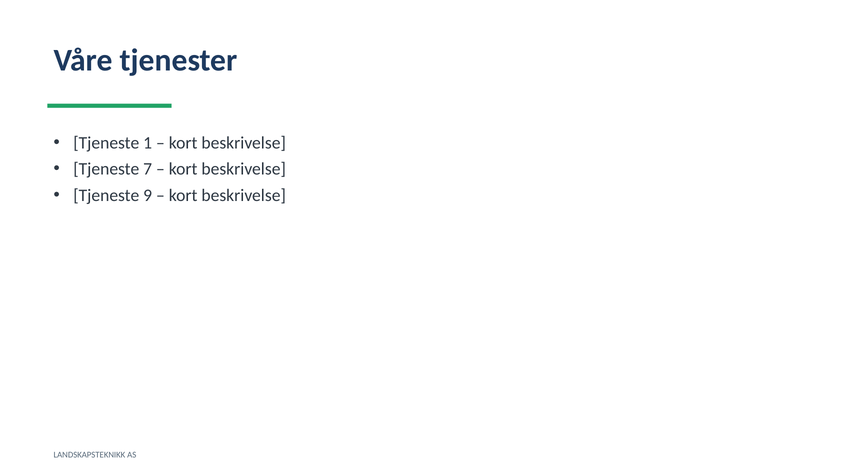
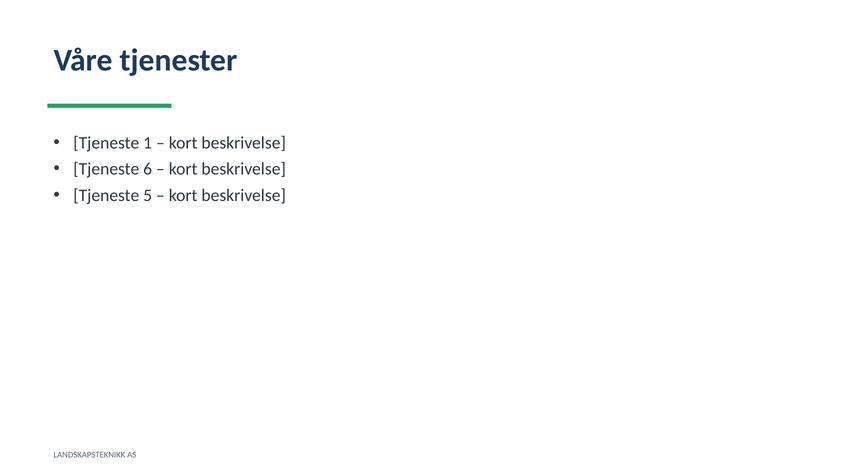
7: 7 -> 6
9: 9 -> 5
